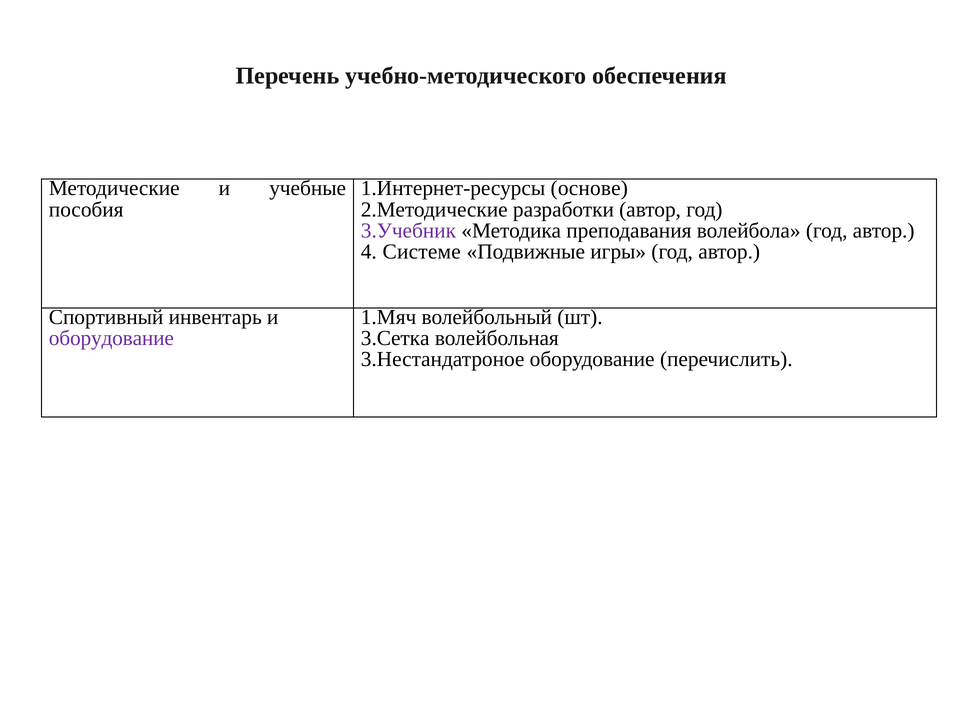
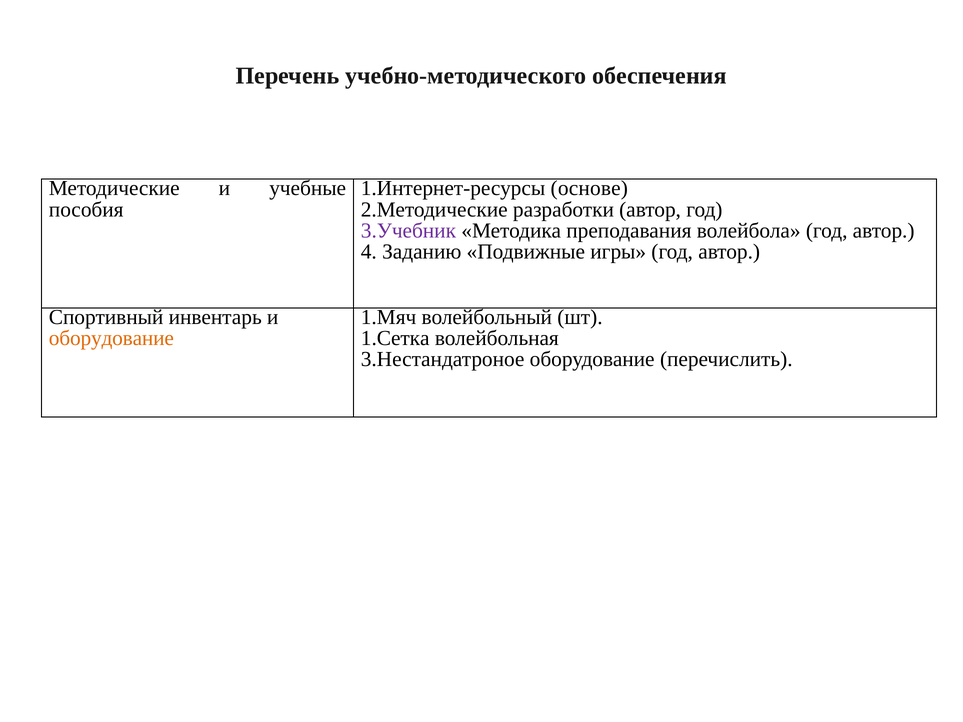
Системе: Системе -> Заданию
оборудование at (111, 338) colour: purple -> orange
3.Сетка: 3.Сетка -> 1.Сетка
